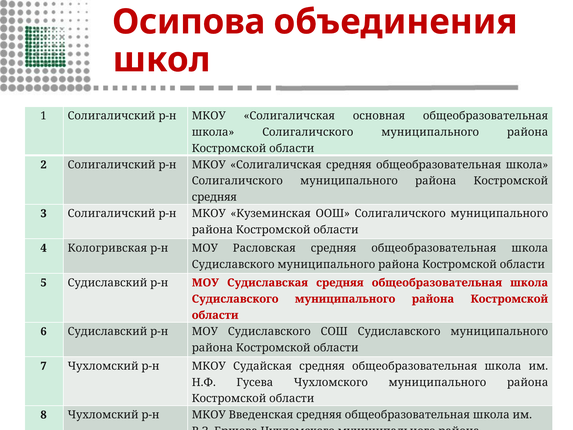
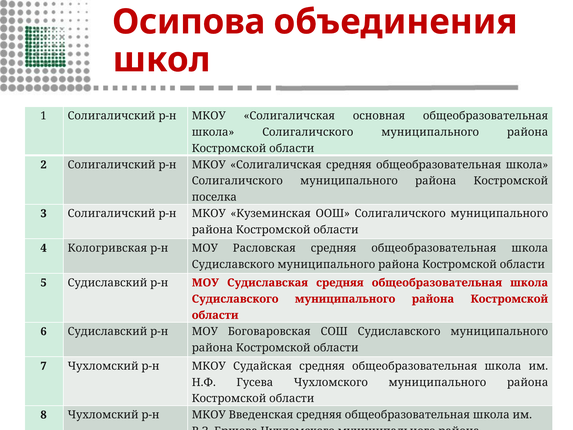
средняя at (214, 197): средняя -> поселка
МОУ Судиславского: Судиславского -> Боговаровская
